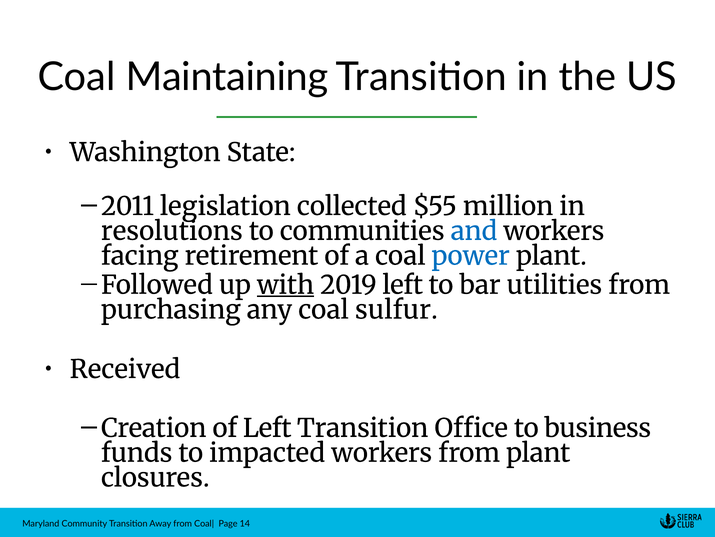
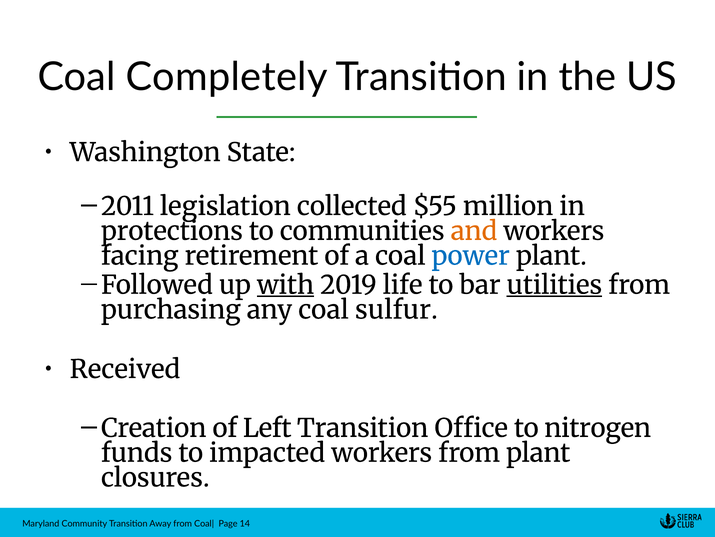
Maintaining: Maintaining -> Completely
resolutions: resolutions -> protections
and colour: blue -> orange
2019 left: left -> life
utilities underline: none -> present
business: business -> nitrogen
